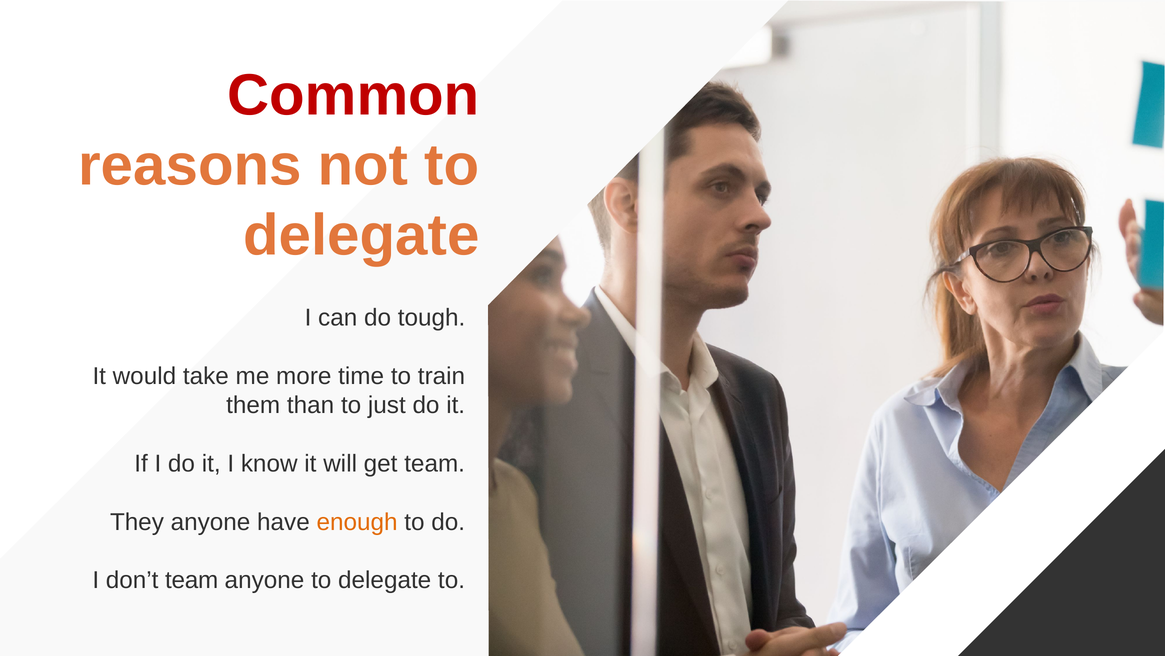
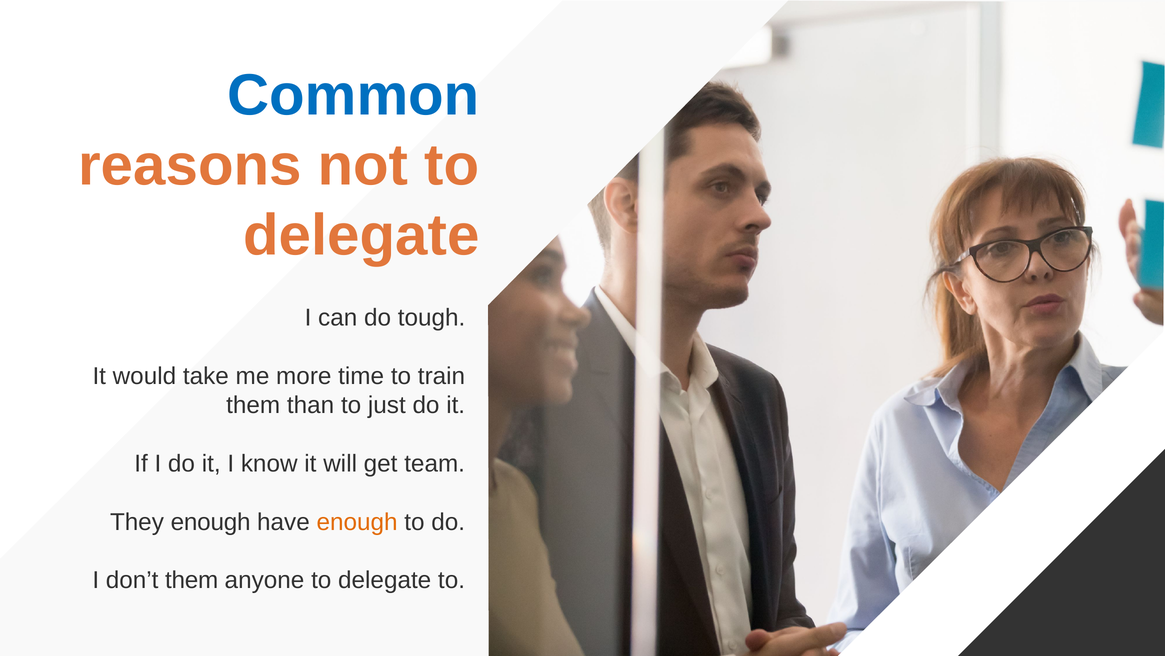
Common colour: red -> blue
They anyone: anyone -> enough
don’t team: team -> them
